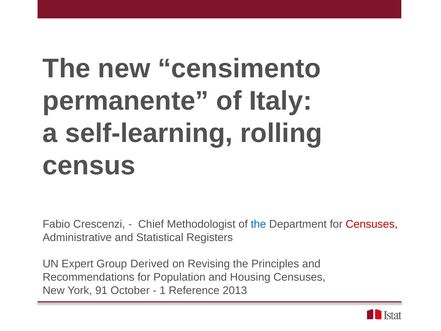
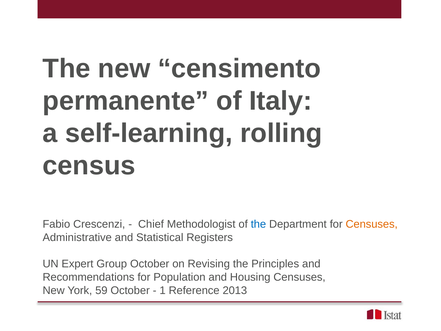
Censuses at (372, 224) colour: red -> orange
Group Derived: Derived -> October
91: 91 -> 59
